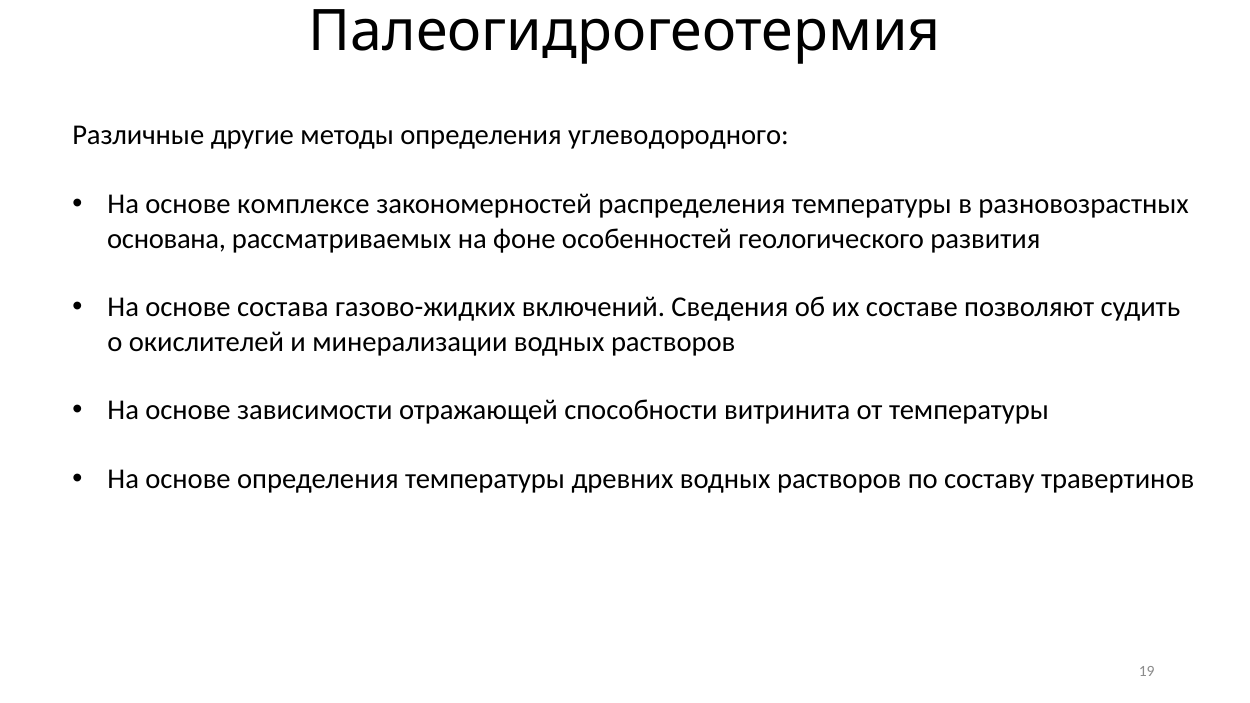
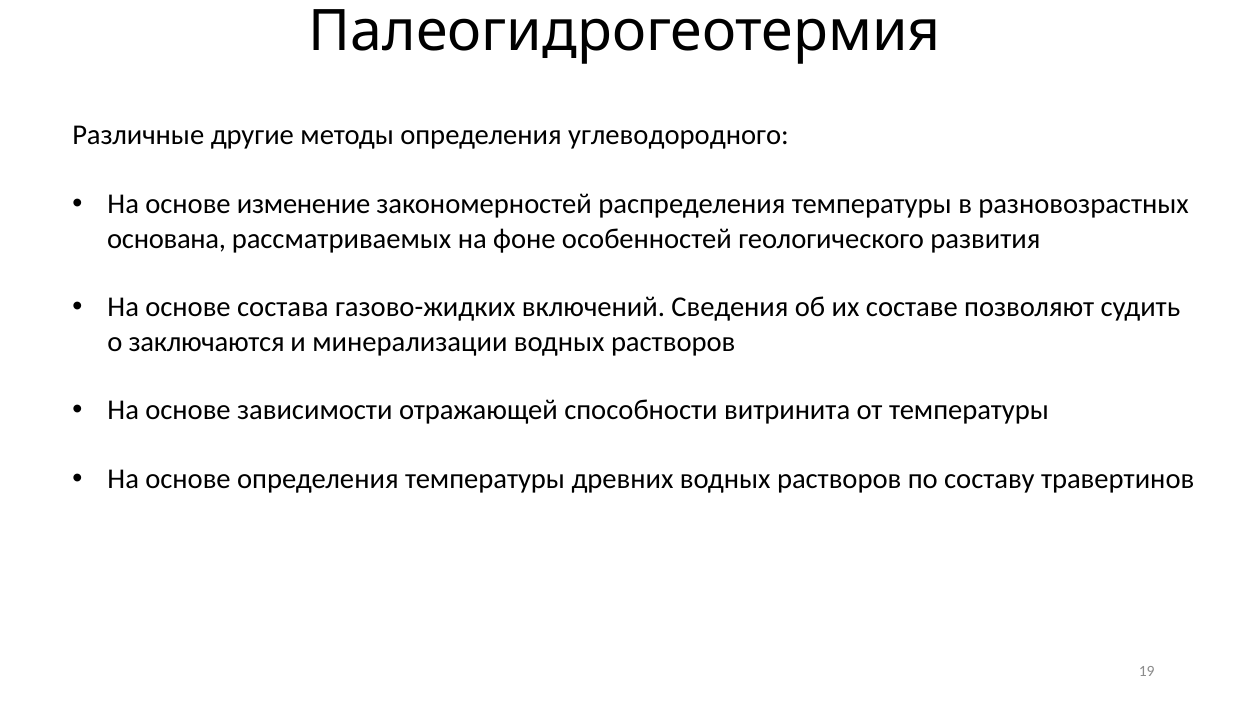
комплексе: комплексе -> изменение
окислителей: окислителей -> заключаются
